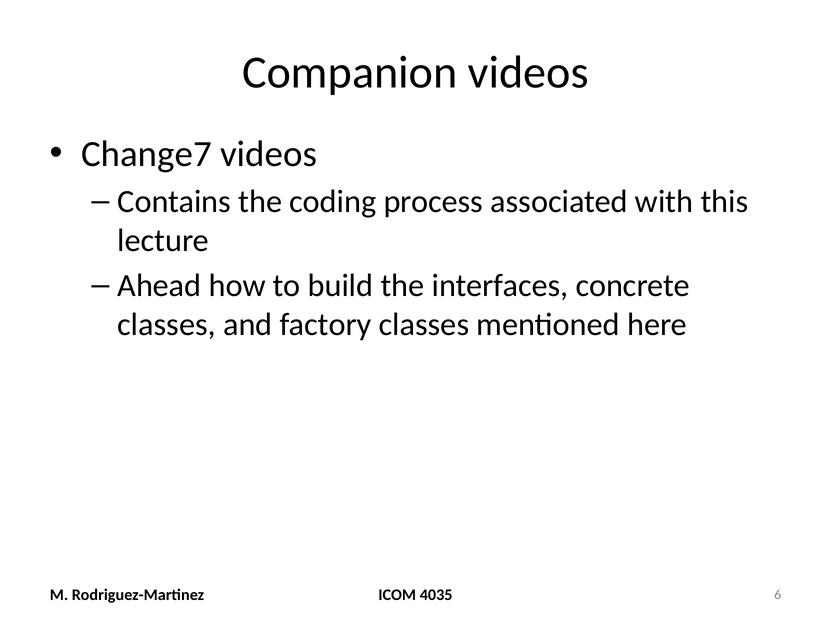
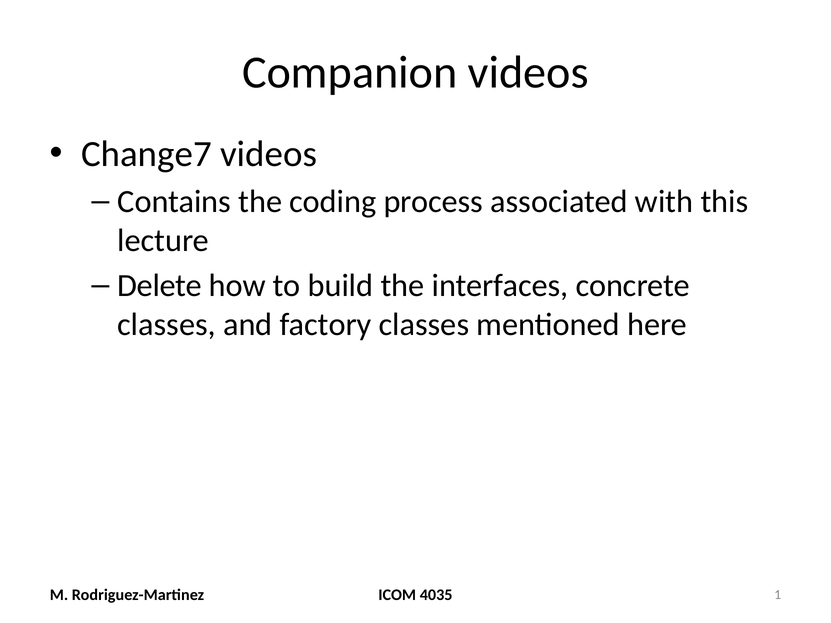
Ahead: Ahead -> Delete
6: 6 -> 1
